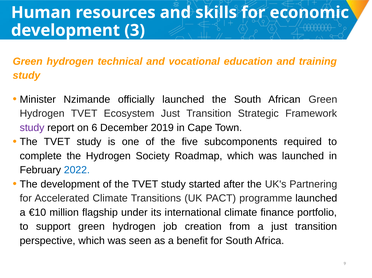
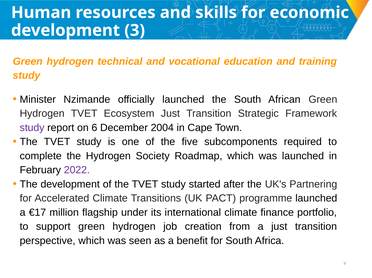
2019: 2019 -> 2004
2022 colour: blue -> purple
€10: €10 -> €17
